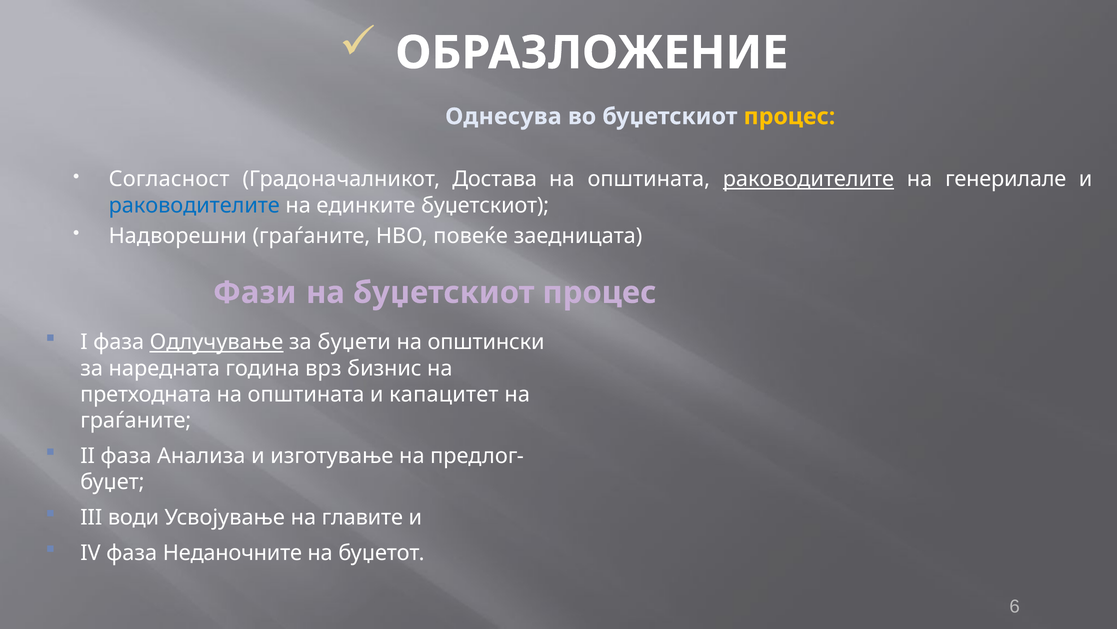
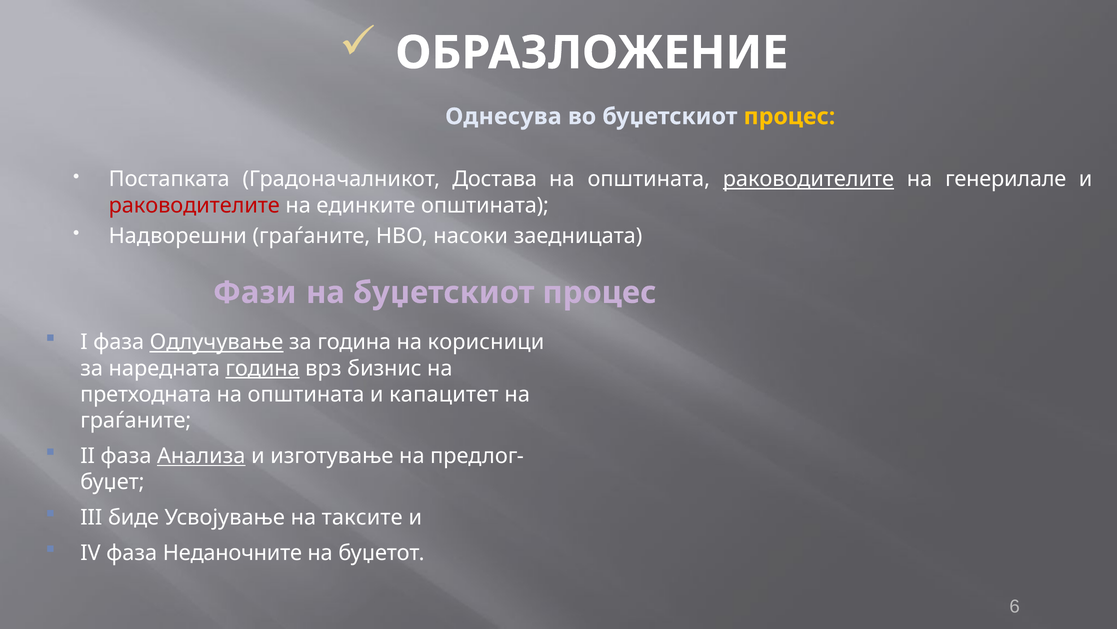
Согласност: Согласност -> Постапката
раководителите at (194, 205) colour: blue -> red
единките буџетскиот: буџетскиот -> општината
повеќе: повеќе -> насоки
за буџети: буџети -> година
општински: општински -> корисници
година at (263, 368) underline: none -> present
Анализа underline: none -> present
води: води -> биде
главите: главите -> таксите
